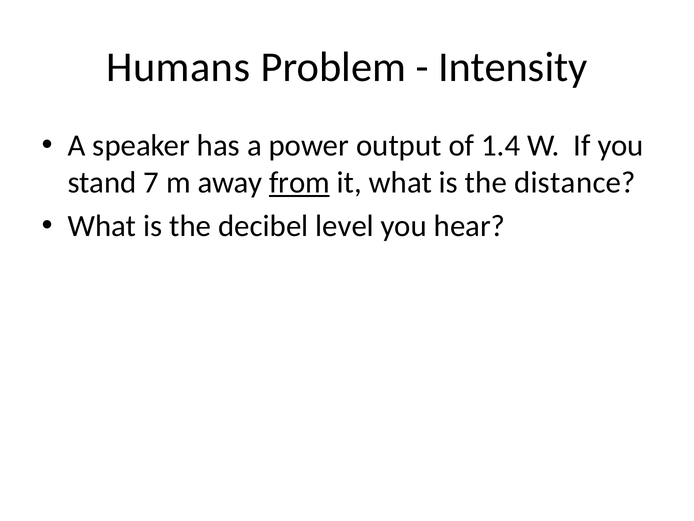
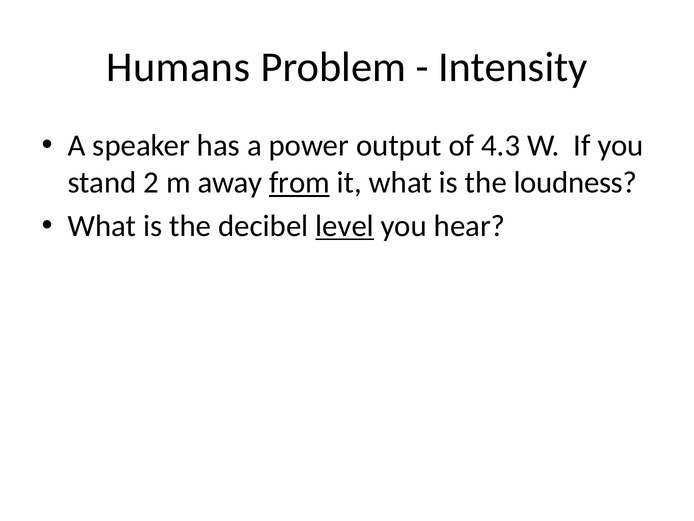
1.4: 1.4 -> 4.3
7: 7 -> 2
distance: distance -> loudness
level underline: none -> present
